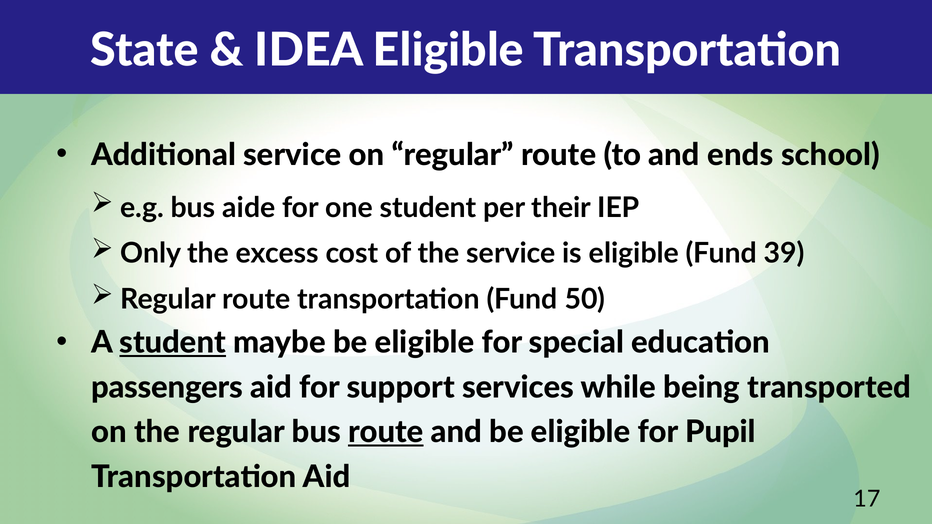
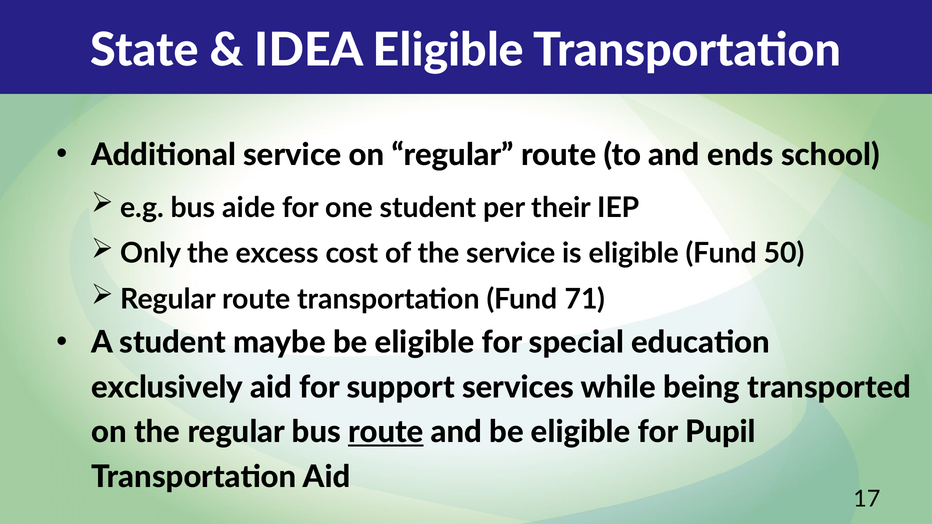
39: 39 -> 50
50: 50 -> 71
student at (173, 343) underline: present -> none
passengers: passengers -> exclusively
